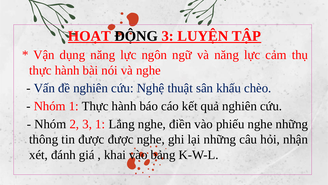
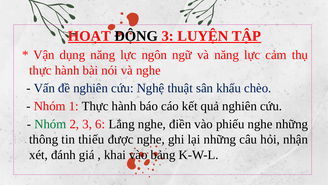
Nhóm at (50, 124) colour: black -> green
3 1: 1 -> 6
tin được: được -> thiếu
